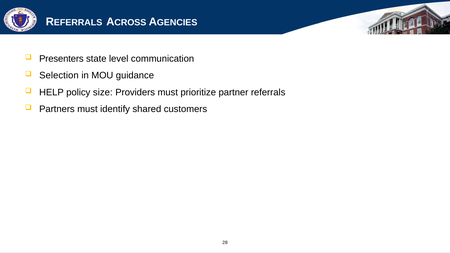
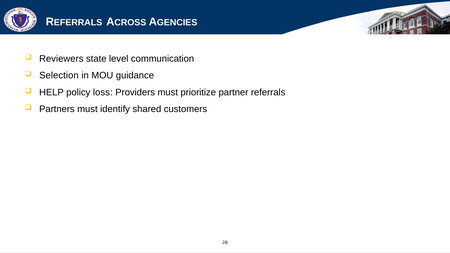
Presenters: Presenters -> Reviewers
size: size -> loss
